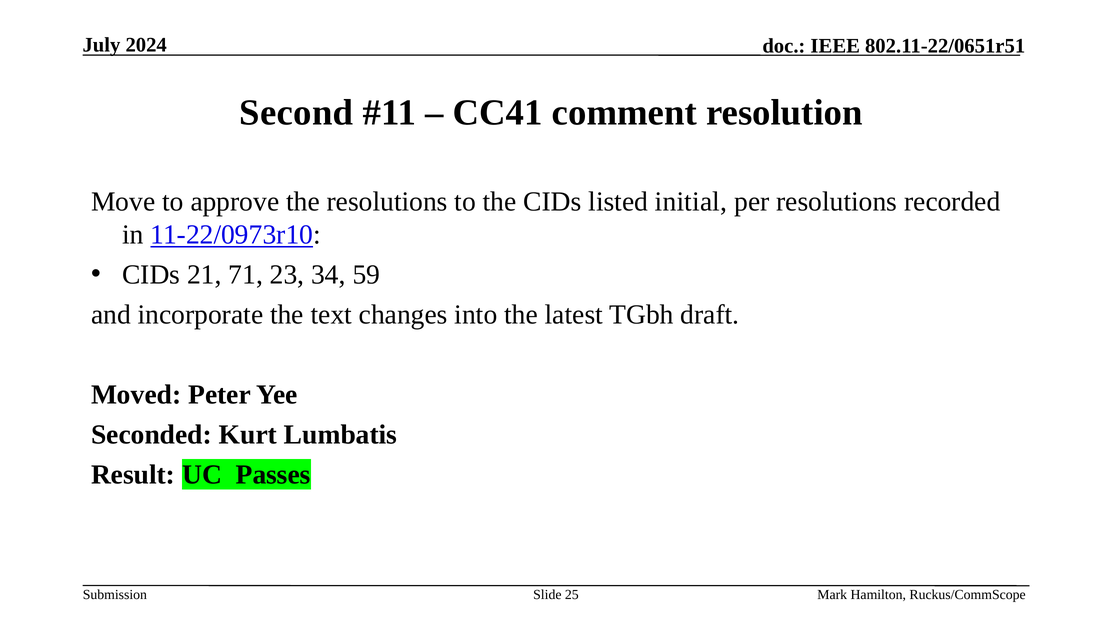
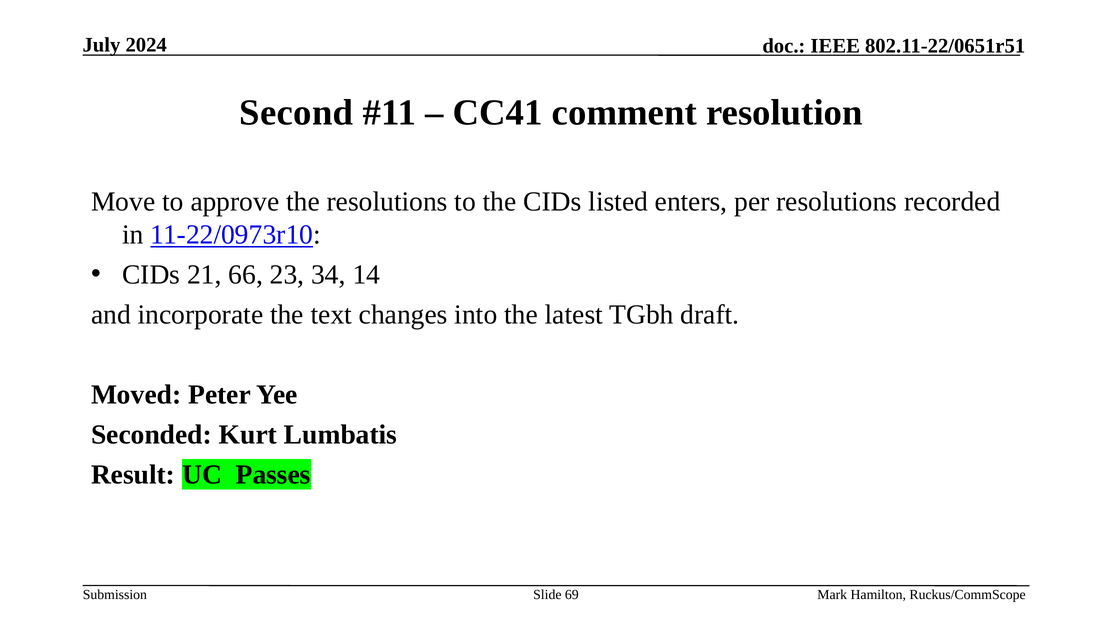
initial: initial -> enters
71: 71 -> 66
59: 59 -> 14
25: 25 -> 69
